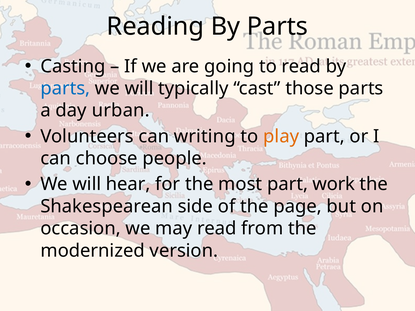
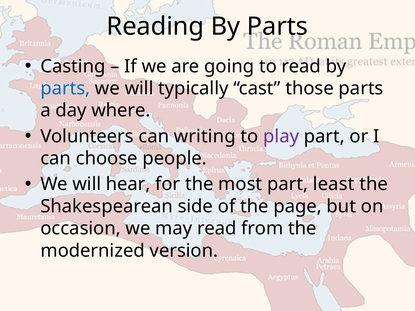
urban: urban -> where
play colour: orange -> purple
work: work -> least
